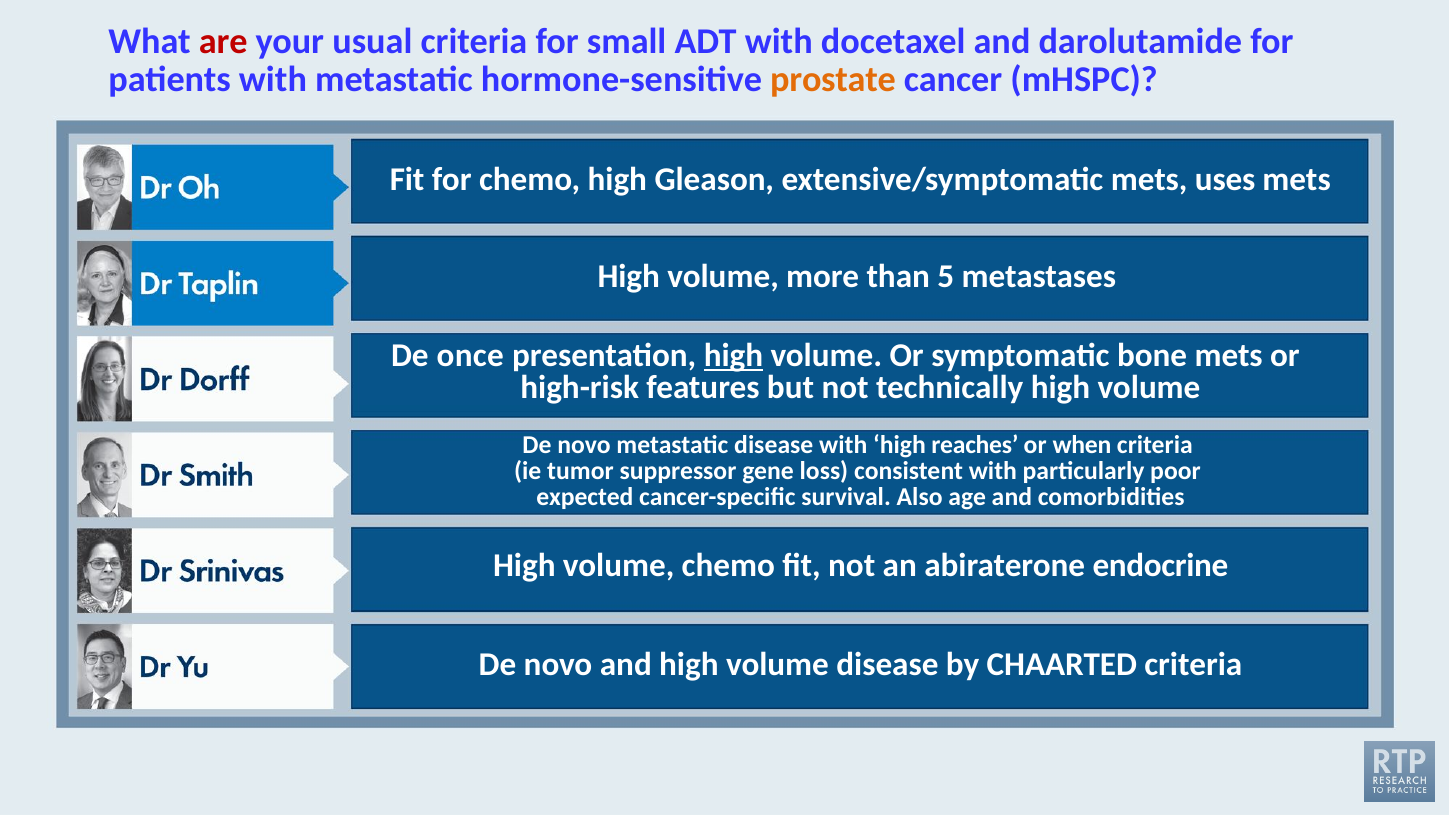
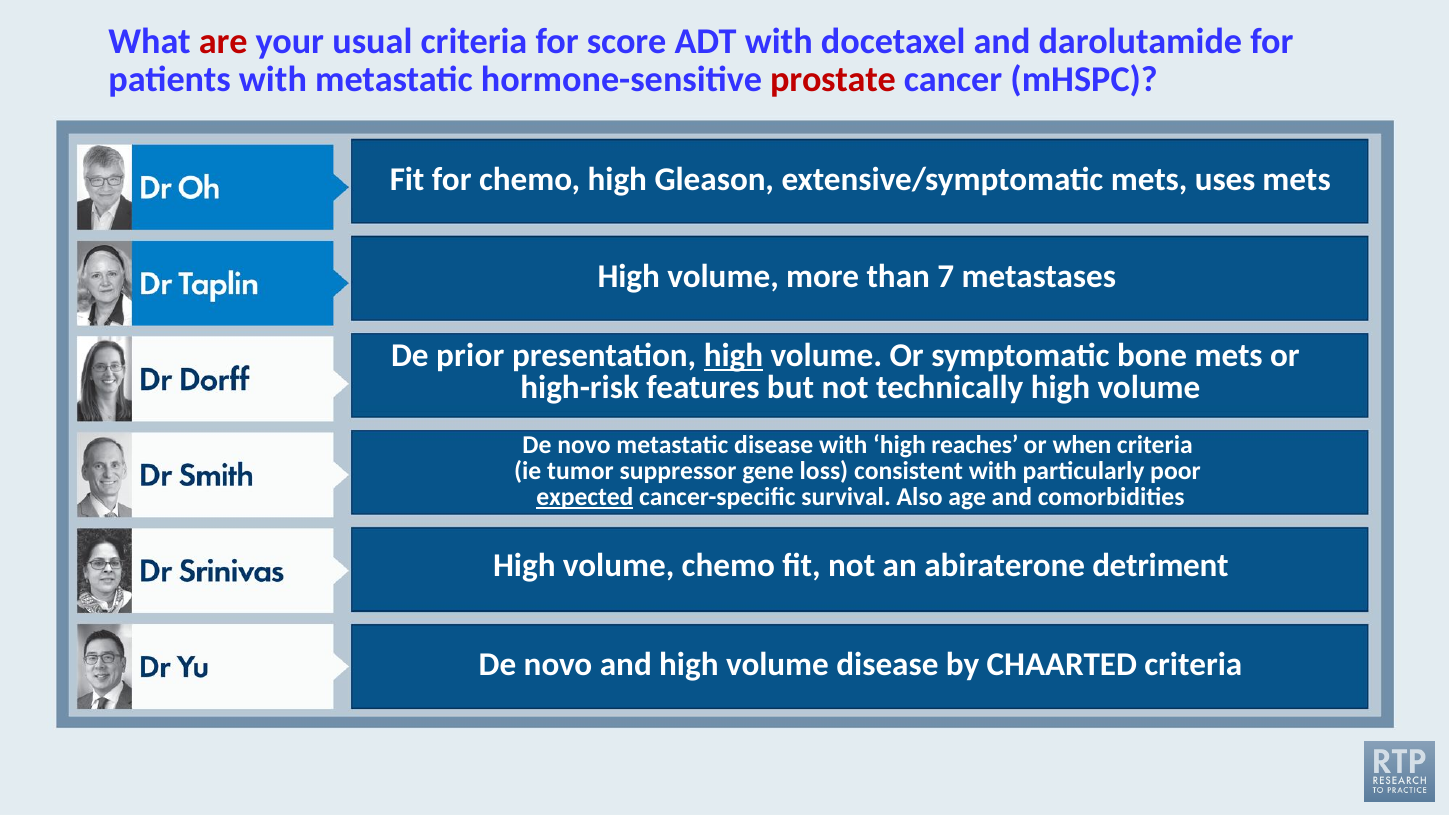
small: small -> score
prostate colour: orange -> red
5: 5 -> 7
once: once -> prior
expected underline: none -> present
endocrine: endocrine -> detriment
